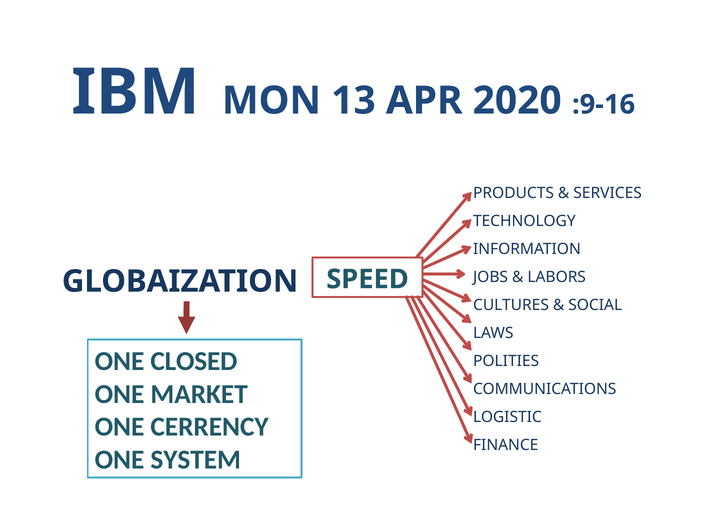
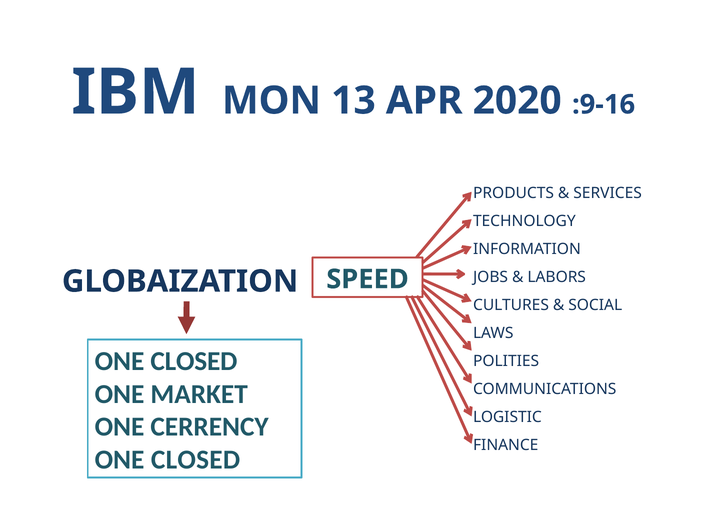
SYSTEM at (196, 460): SYSTEM -> CLOSED
